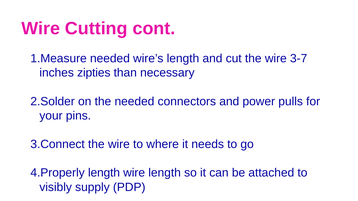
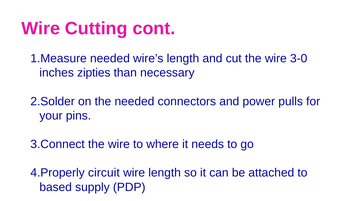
3-7: 3-7 -> 3-0
length at (104, 173): length -> circuit
visibly: visibly -> based
